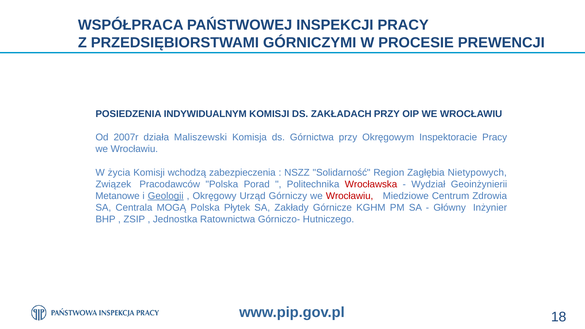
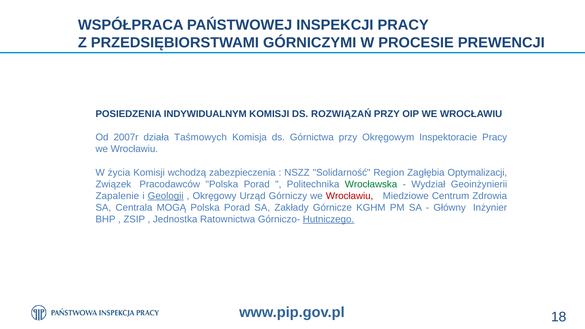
ZAKŁADACH: ZAKŁADACH -> ROZWIĄZAŃ
Maliszewski: Maliszewski -> Taśmowych
Nietypowych: Nietypowych -> Optymalizacji
Wrocławska colour: red -> green
Metanowe: Metanowe -> Zapalenie
Płytek at (237, 208): Płytek -> Porad
Hutniczego underline: none -> present
